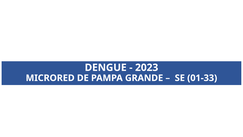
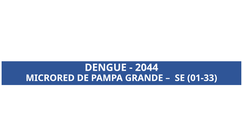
2023: 2023 -> 2044
